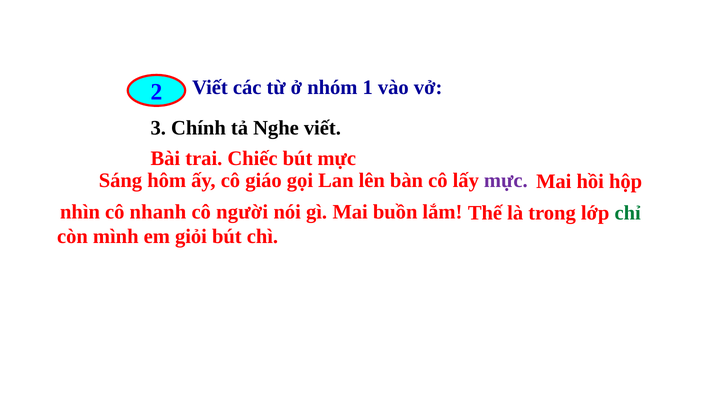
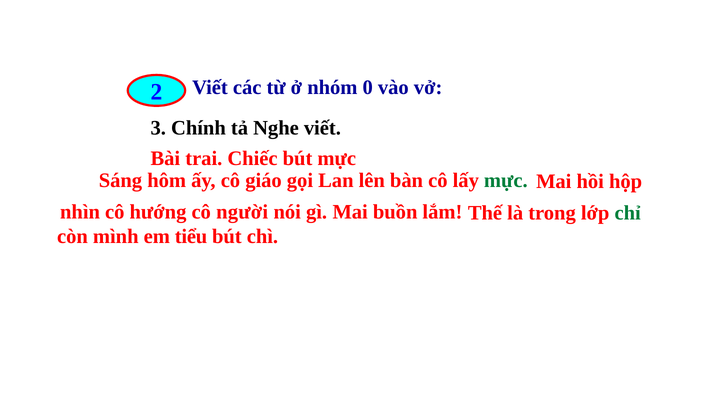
1: 1 -> 0
mực at (506, 180) colour: purple -> green
nhanh: nhanh -> hướng
giỏi: giỏi -> tiểu
